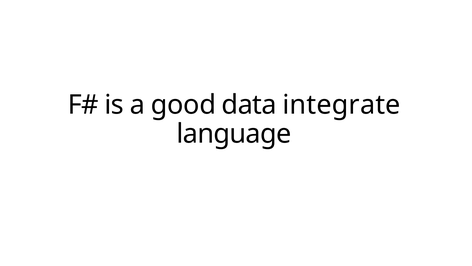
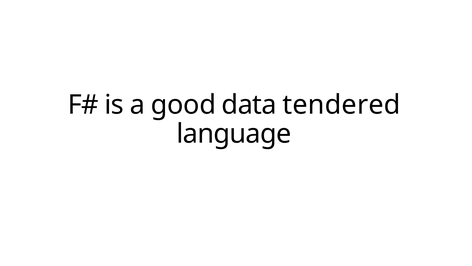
integrate: integrate -> tendered
